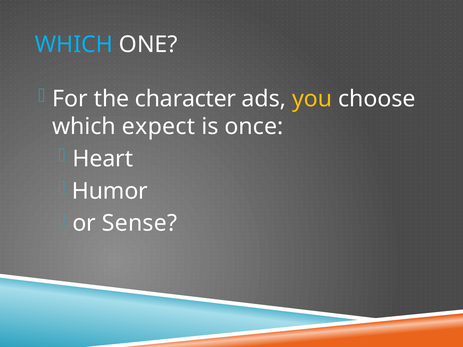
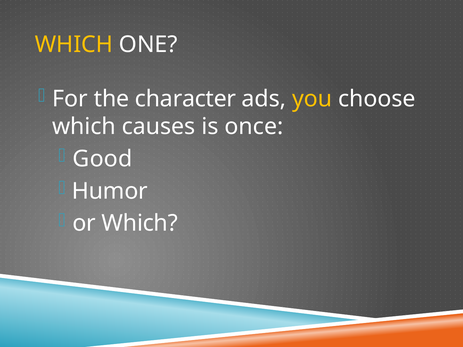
WHICH at (74, 44) colour: light blue -> yellow
expect: expect -> causes
Heart: Heart -> Good
or Sense: Sense -> Which
